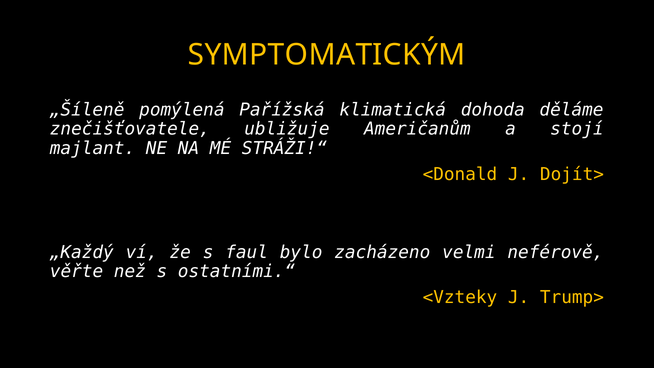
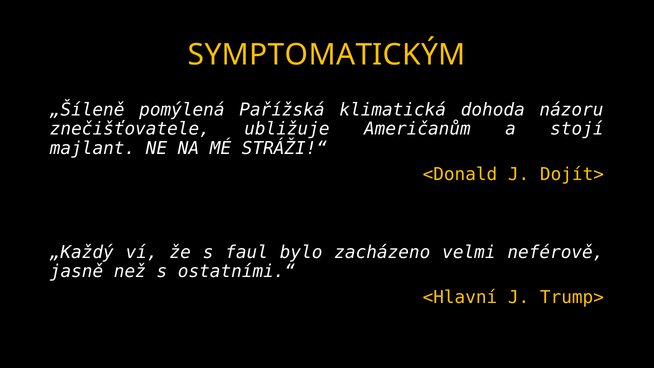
děláme: děláme -> názoru
věřte: věřte -> jasně
<Vzteky: <Vzteky -> <Hlavní
